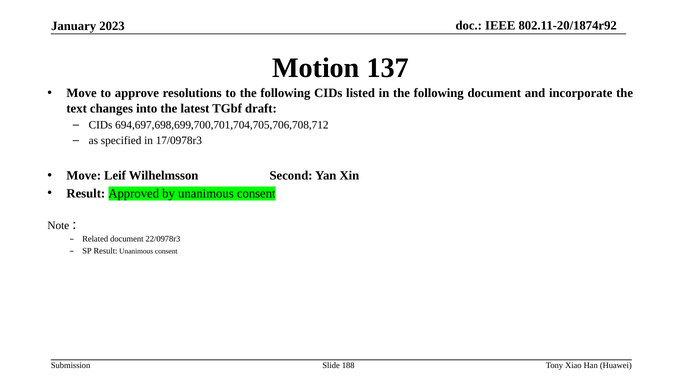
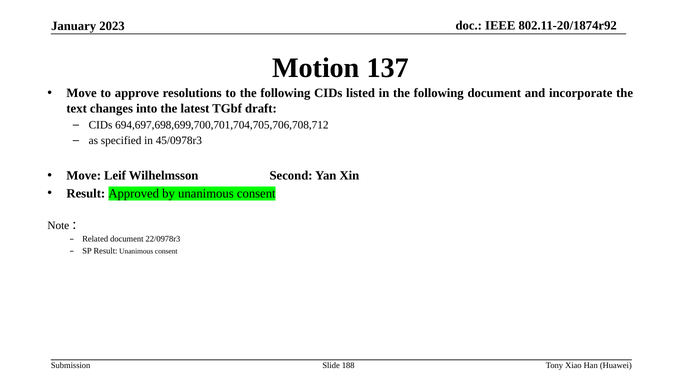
17/0978r3: 17/0978r3 -> 45/0978r3
